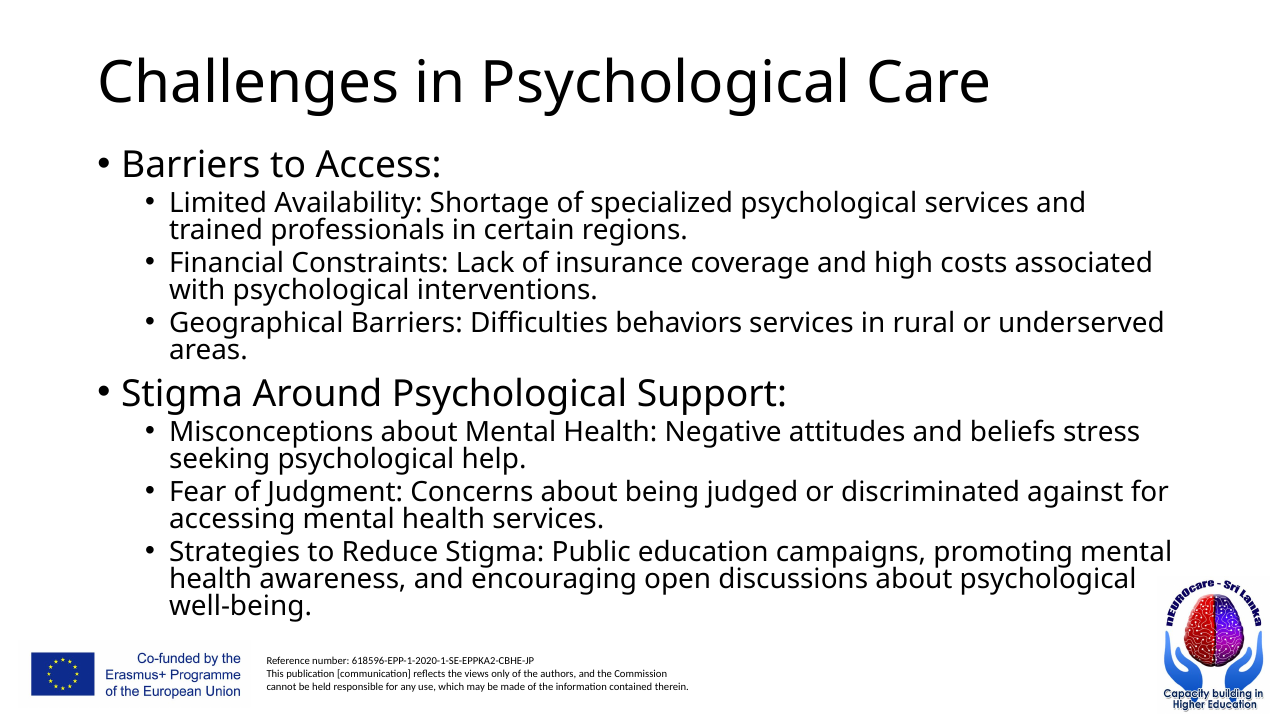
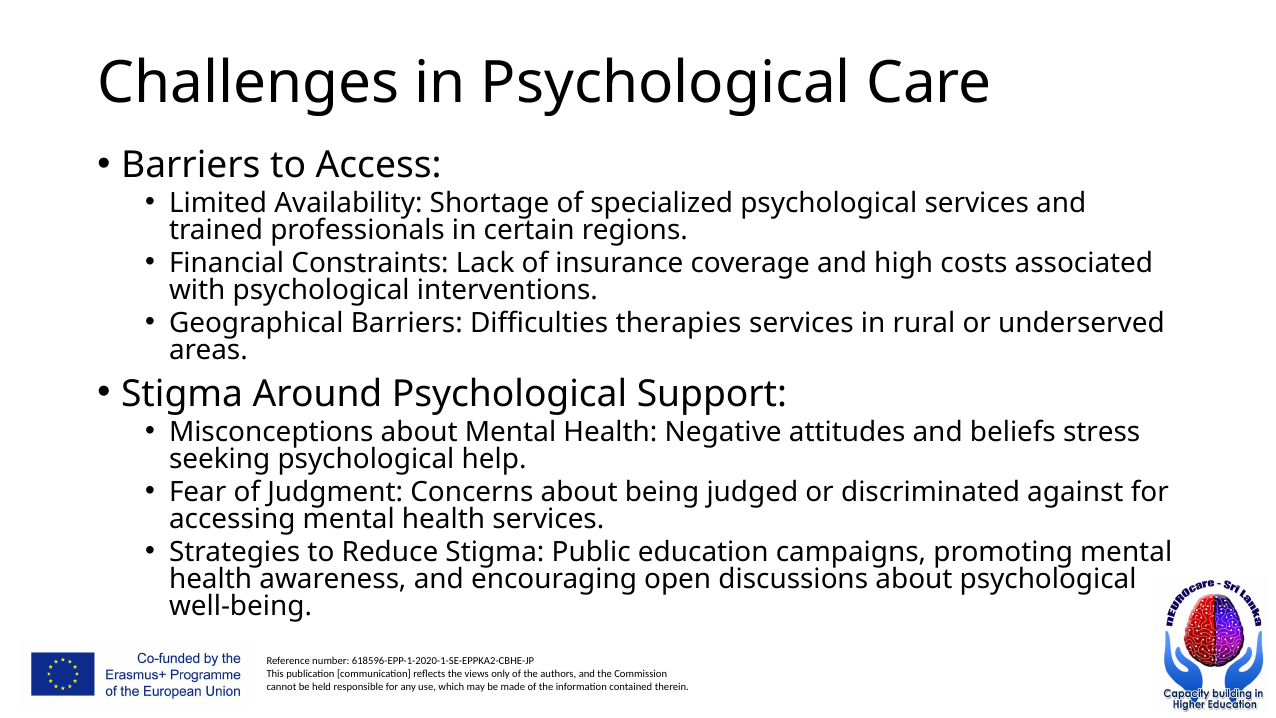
behaviors: behaviors -> therapies
